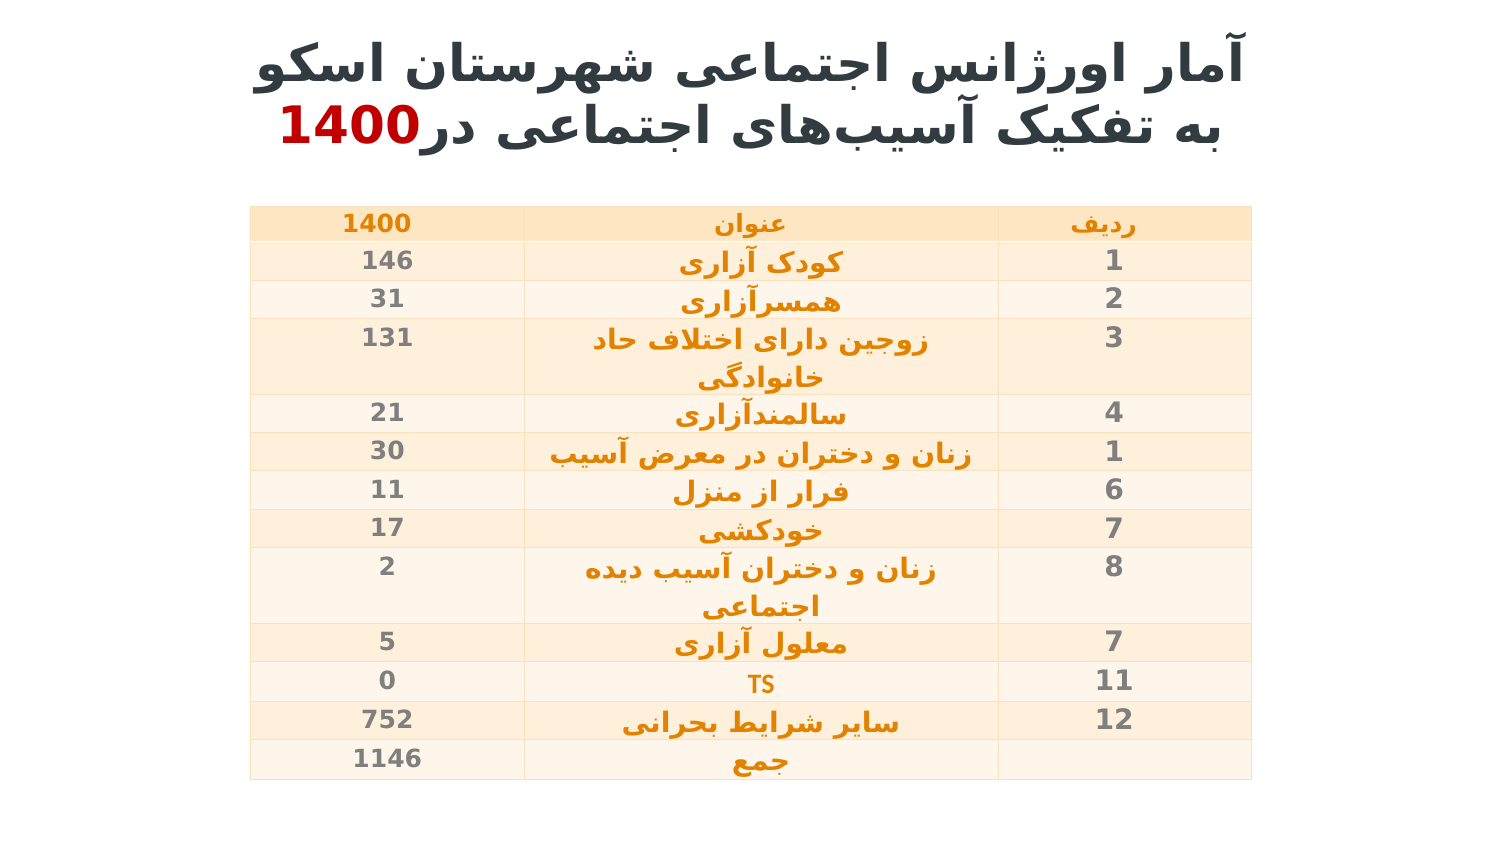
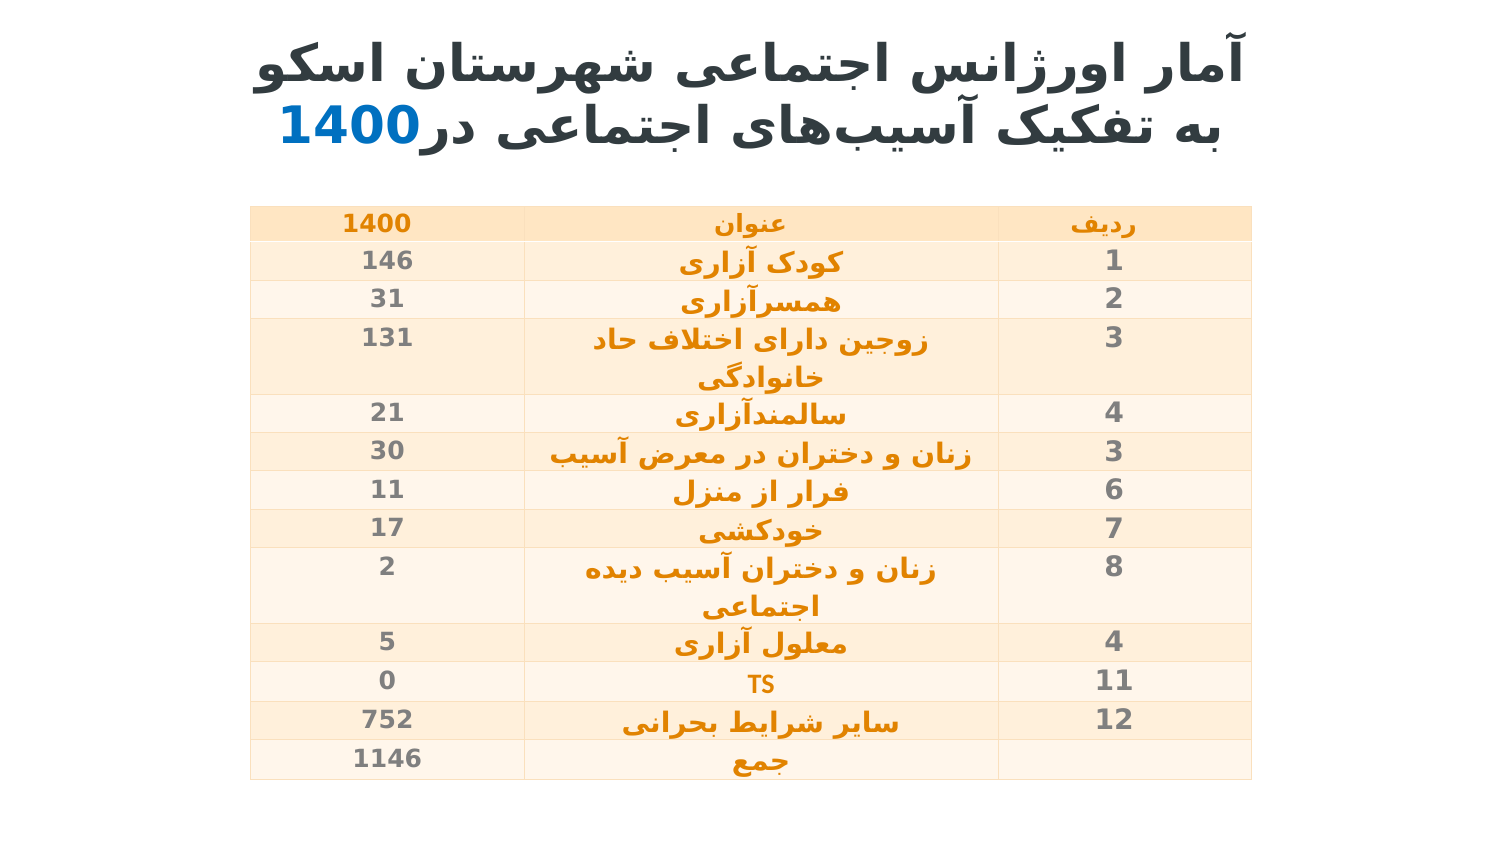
1400 at (349, 126) colour: red -> blue
1 at (1114, 452): 1 -> 3
7 at (1114, 642): 7 -> 4
